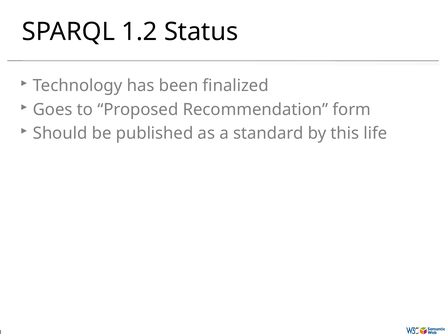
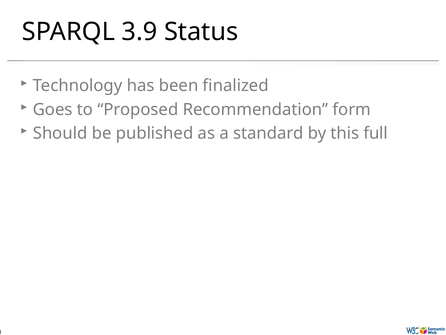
1.2: 1.2 -> 3.9
life: life -> full
